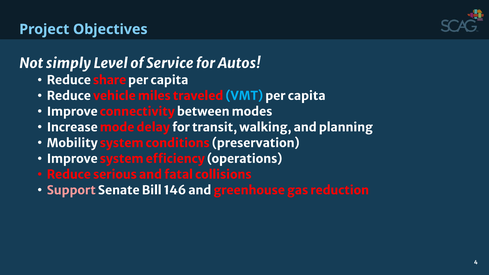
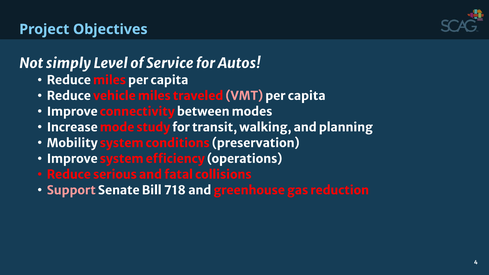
Reduce share: share -> miles
VMT colour: light blue -> pink
delay: delay -> study
146: 146 -> 718
